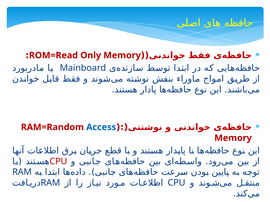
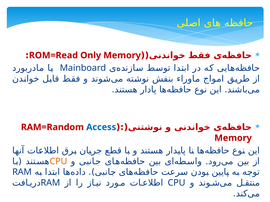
CPU at (58, 162) colour: red -> orange
